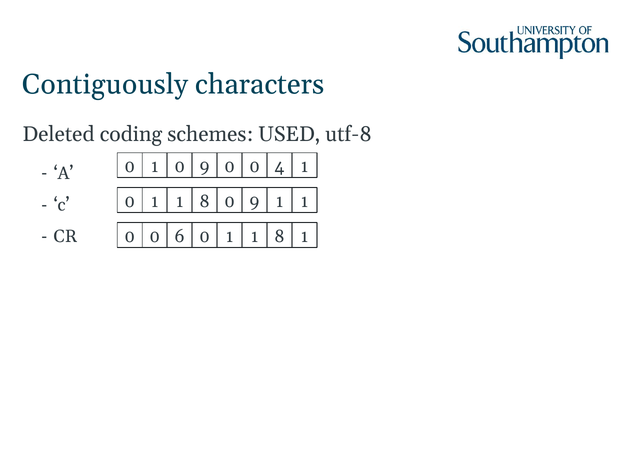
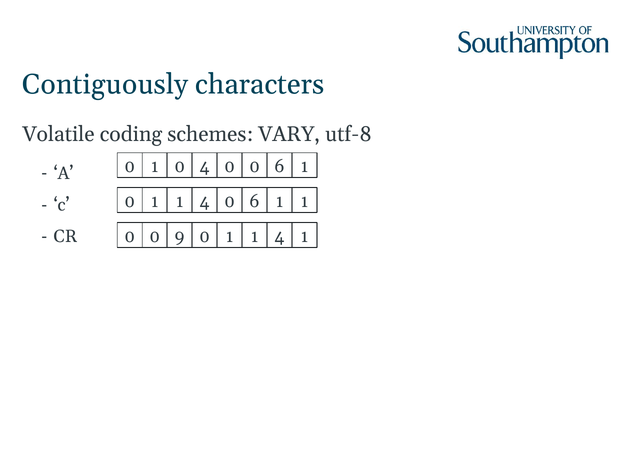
Deleted: Deleted -> Volatile
USED: USED -> VARY
1 0 9: 9 -> 4
0 0 4: 4 -> 6
0 1 1 8: 8 -> 4
9 at (254, 202): 9 -> 6
6: 6 -> 9
8 at (279, 236): 8 -> 4
